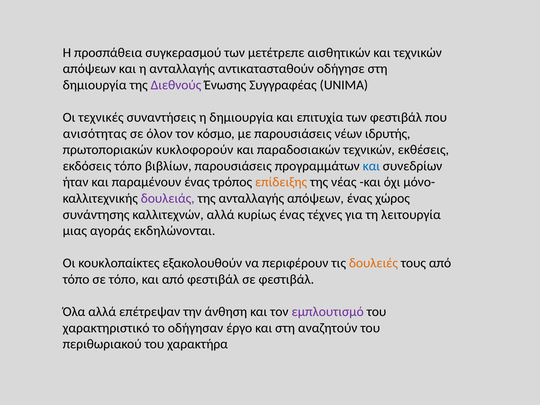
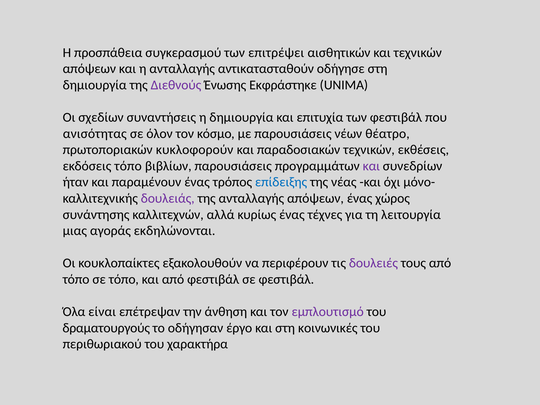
μετέτρεπε: μετέτρεπε -> επιτρέψει
Συγγραφέας: Συγγραφέας -> Εκφράστηκε
τεχνικές: τεχνικές -> σχεδίων
ιδρυτής: ιδρυτής -> θέατρο
και at (371, 166) colour: blue -> purple
επίδειξης colour: orange -> blue
δουλειές colour: orange -> purple
Όλα αλλά: αλλά -> είναι
χαρακτηριστικό: χαρακτηριστικό -> δραματουργούς
αναζητούν: αναζητούν -> κοινωνικές
